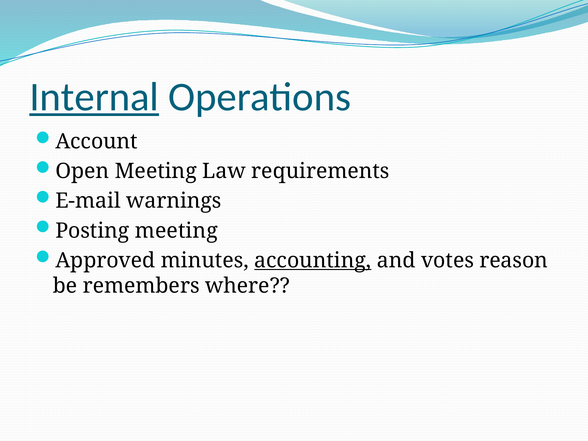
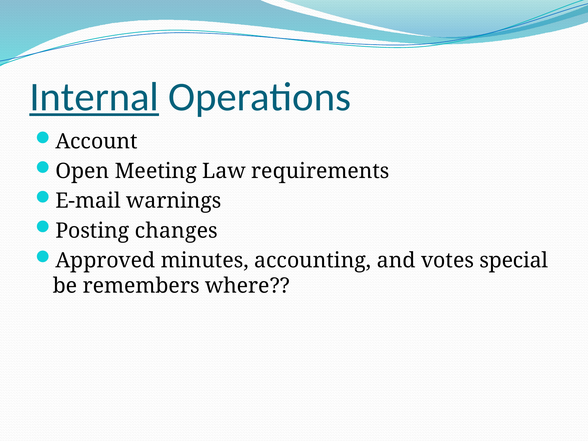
Posting meeting: meeting -> changes
accounting underline: present -> none
reason: reason -> special
